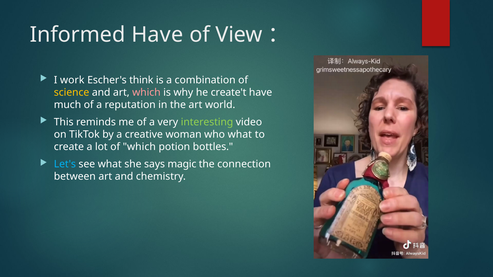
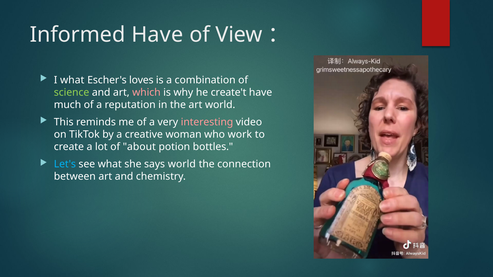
I work: work -> what
think: think -> loves
science colour: yellow -> light green
interesting colour: light green -> pink
who what: what -> work
of which: which -> about
says magic: magic -> world
